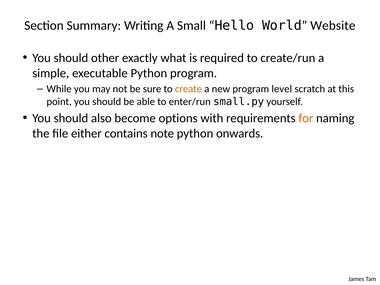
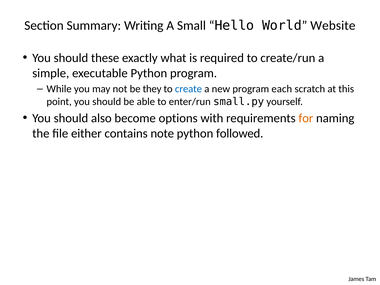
other: other -> these
sure: sure -> they
create colour: orange -> blue
level: level -> each
onwards: onwards -> followed
